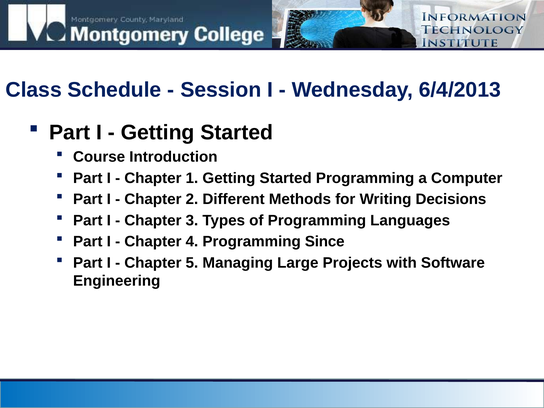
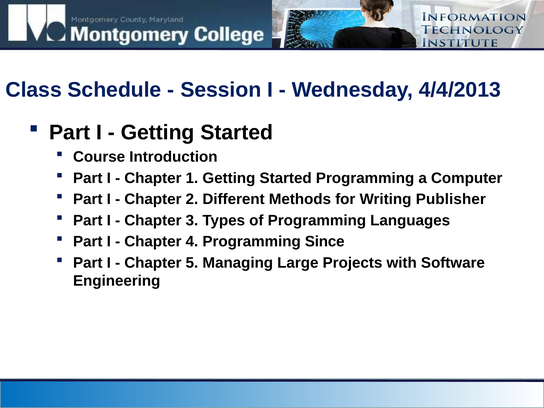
6/4/2013: 6/4/2013 -> 4/4/2013
Decisions: Decisions -> Publisher
